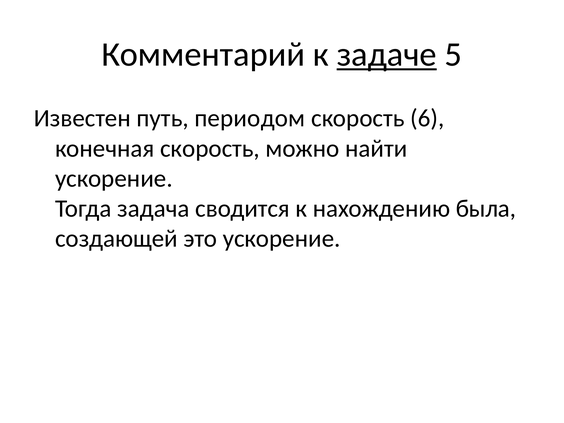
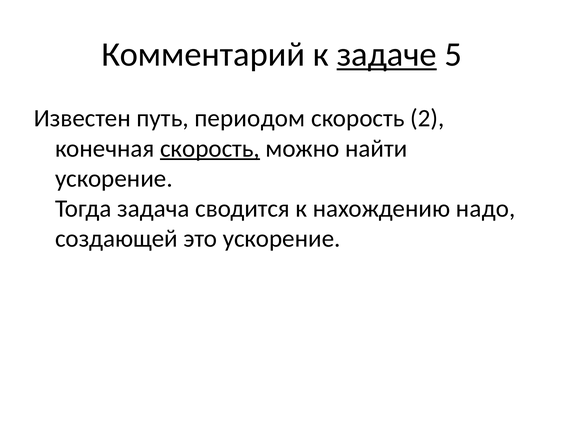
6: 6 -> 2
скорость at (210, 148) underline: none -> present
была: была -> надо
